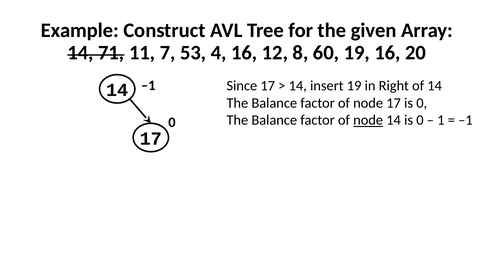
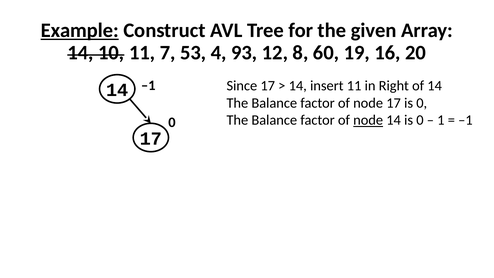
Example underline: none -> present
71: 71 -> 10
4 16: 16 -> 93
insert 19: 19 -> 11
